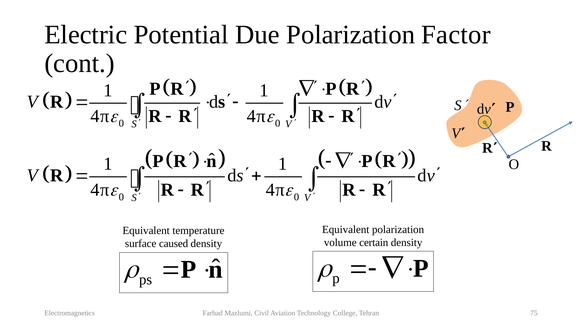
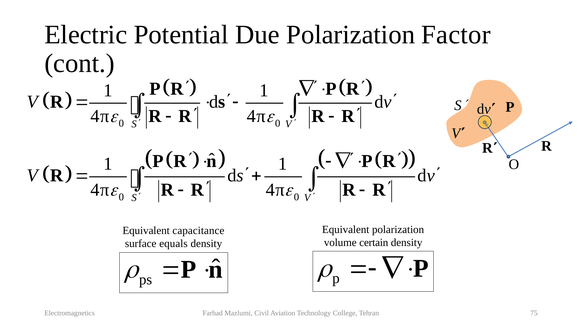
temperature: temperature -> capacitance
caused: caused -> equals
